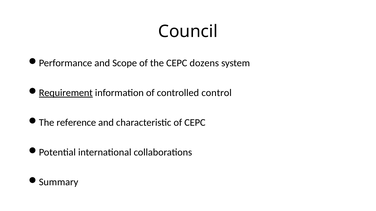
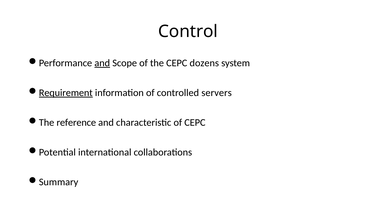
Council: Council -> Control
and at (102, 63) underline: none -> present
control: control -> servers
